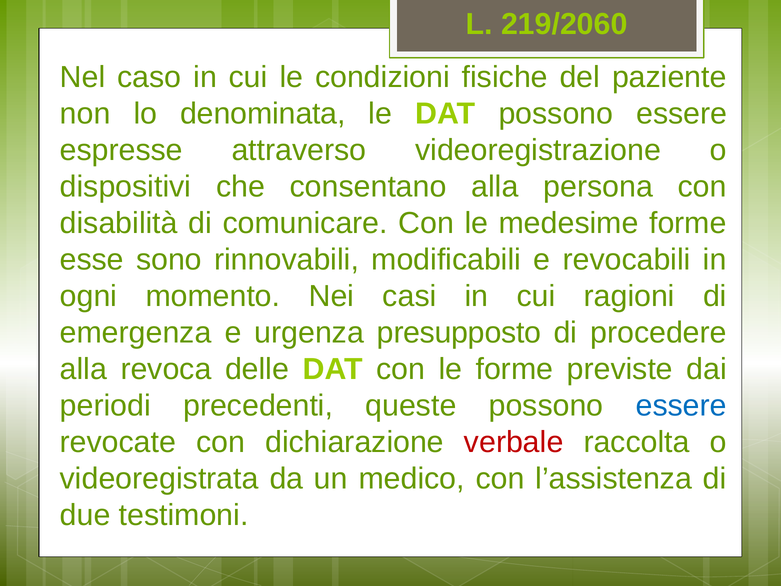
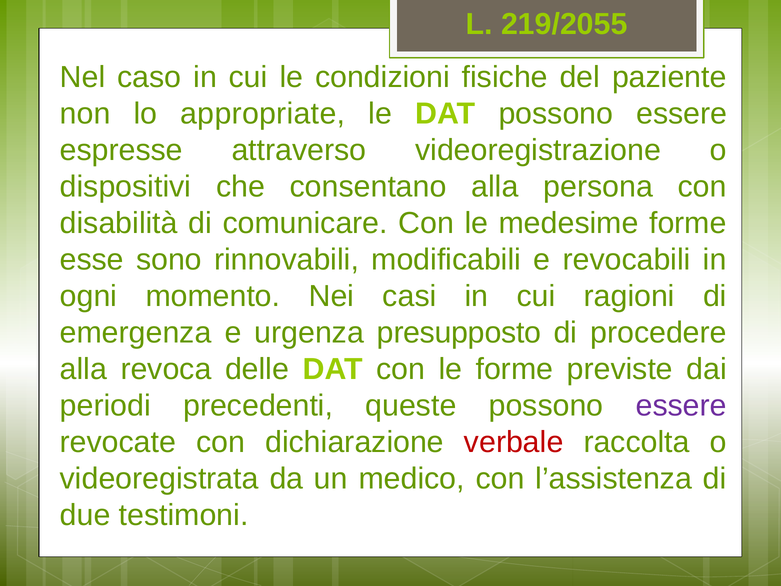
219/2060: 219/2060 -> 219/2055
denominata: denominata -> appropriate
essere at (681, 405) colour: blue -> purple
